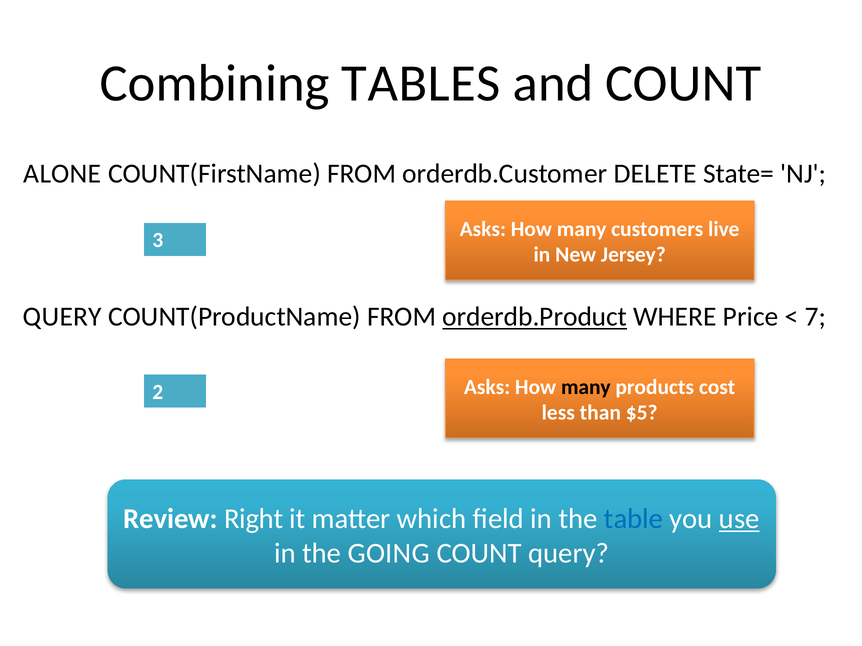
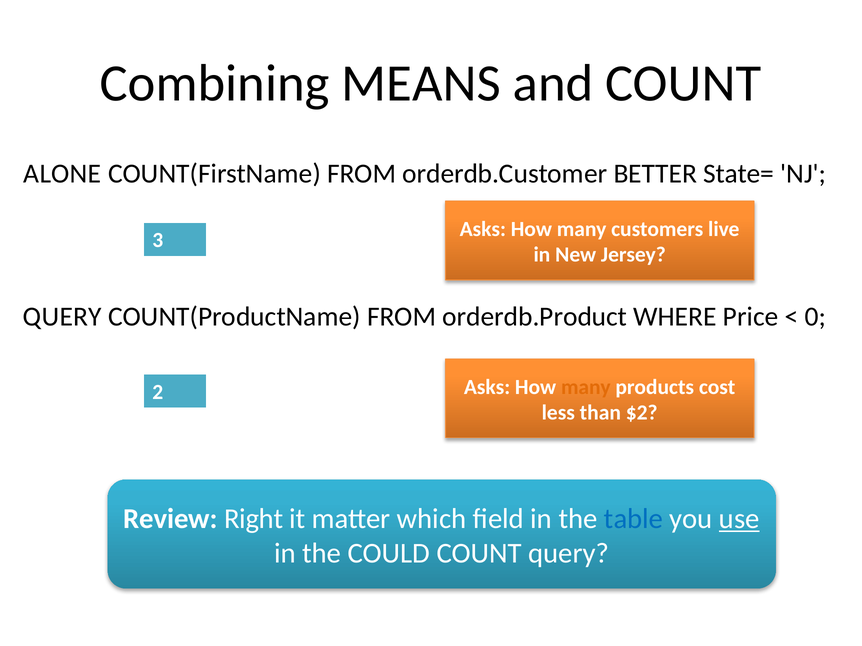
TABLES: TABLES -> MEANS
DELETE: DELETE -> BETTER
orderdb.Product underline: present -> none
7: 7 -> 0
many at (586, 387) colour: black -> orange
$5: $5 -> $2
GOING: GOING -> COULD
